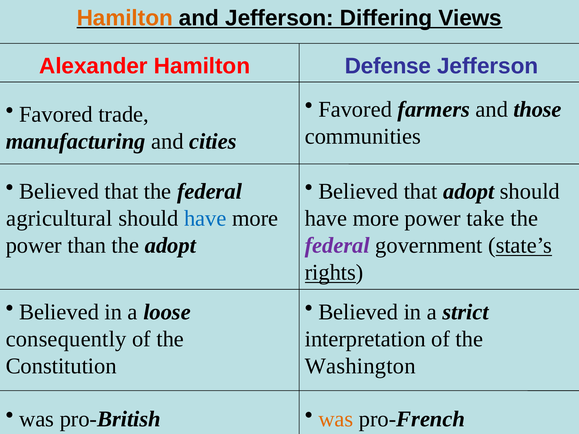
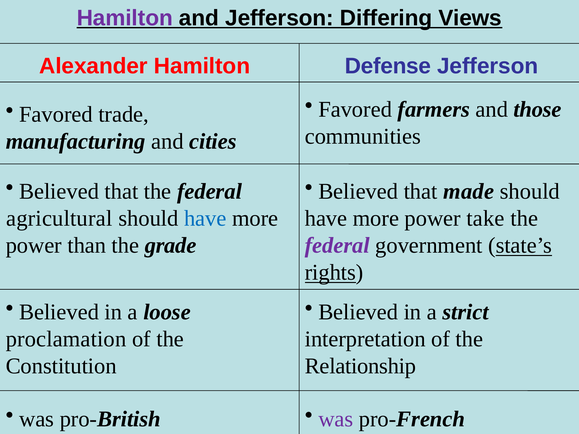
Hamilton at (125, 18) colour: orange -> purple
that adopt: adopt -> made
the adopt: adopt -> grade
consequently: consequently -> proclamation
Washington: Washington -> Relationship
was at (336, 419) colour: orange -> purple
